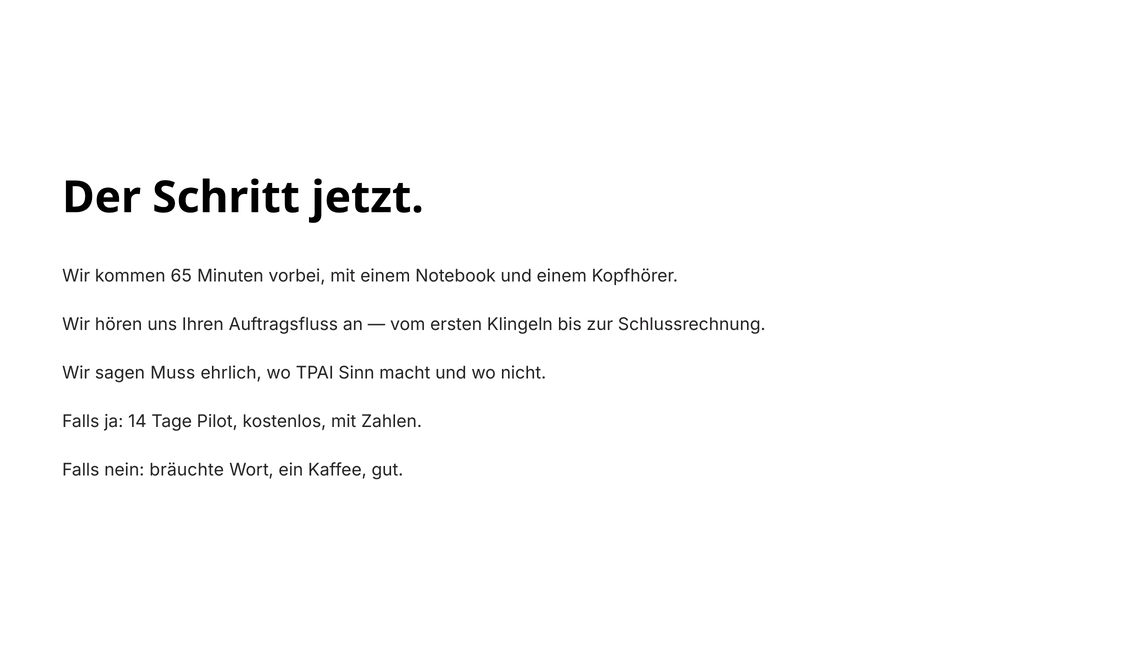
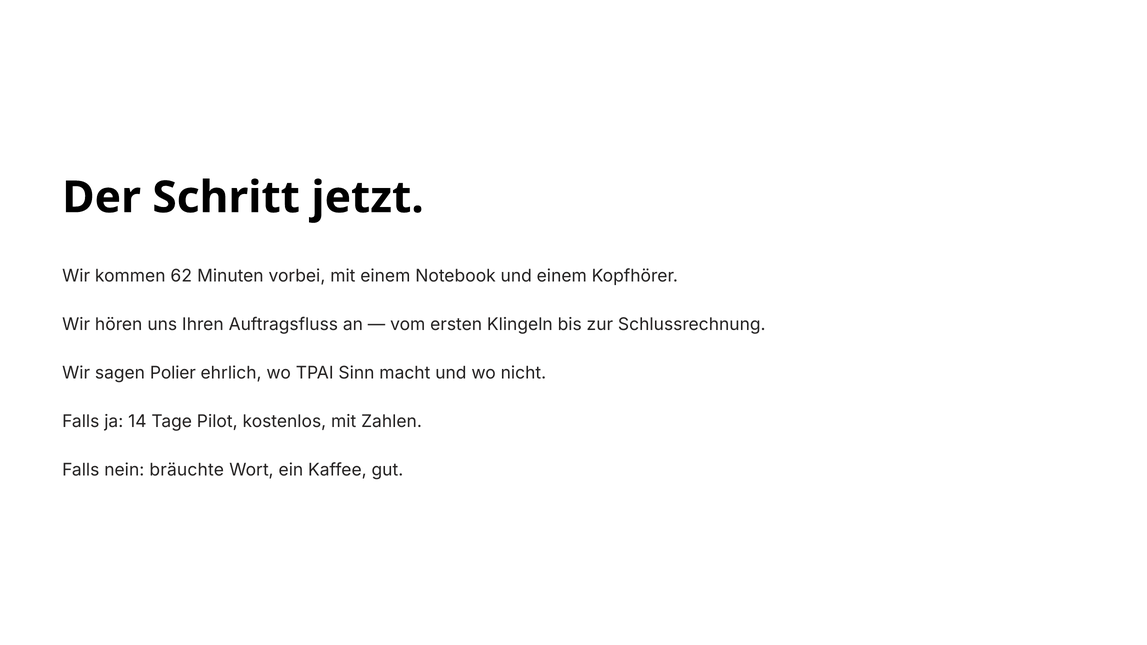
65: 65 -> 62
Muss: Muss -> Polier
